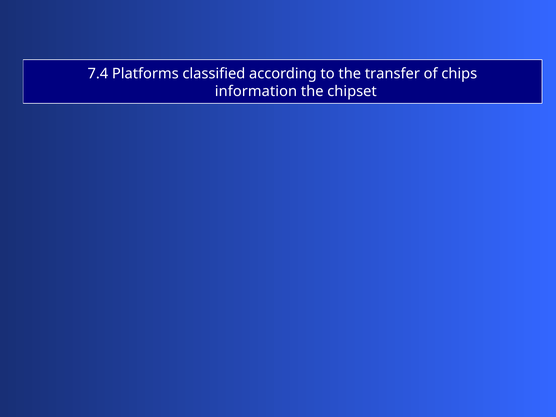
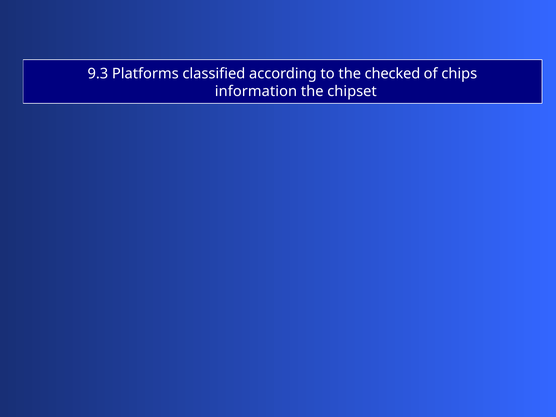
7.4: 7.4 -> 9.3
transfer: transfer -> checked
